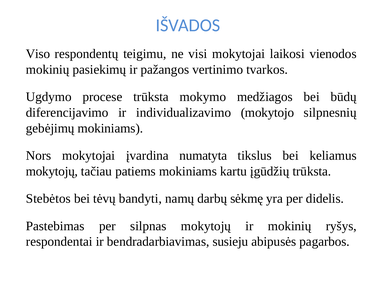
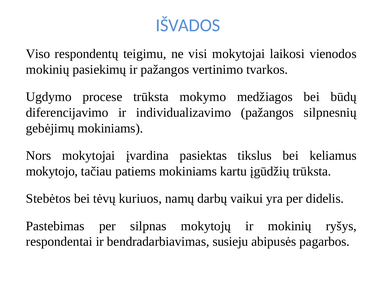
individualizavimo mokytojo: mokytojo -> pažangos
numatyta: numatyta -> pasiektas
mokytojų at (52, 171): mokytojų -> mokytojo
bandyti: bandyti -> kuriuos
sėkmę: sėkmę -> vaikui
